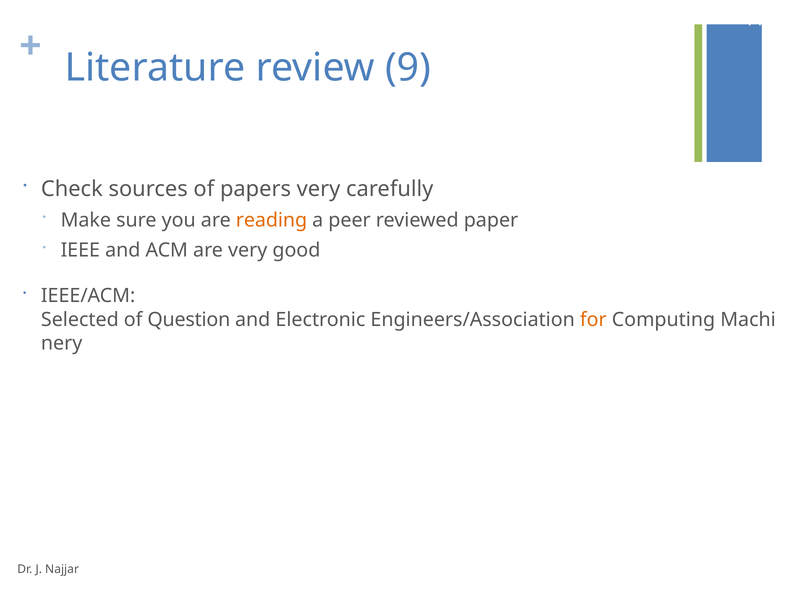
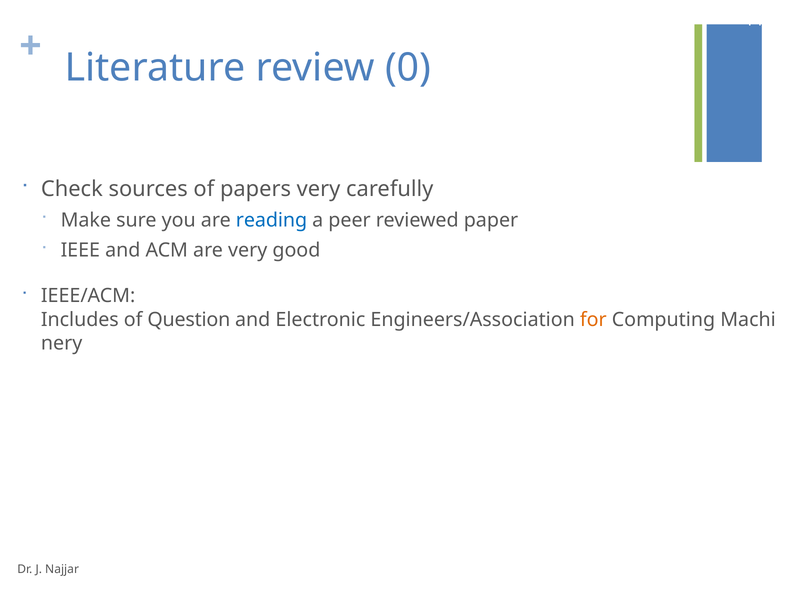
9: 9 -> 0
reading colour: orange -> blue
Selected: Selected -> Includes
